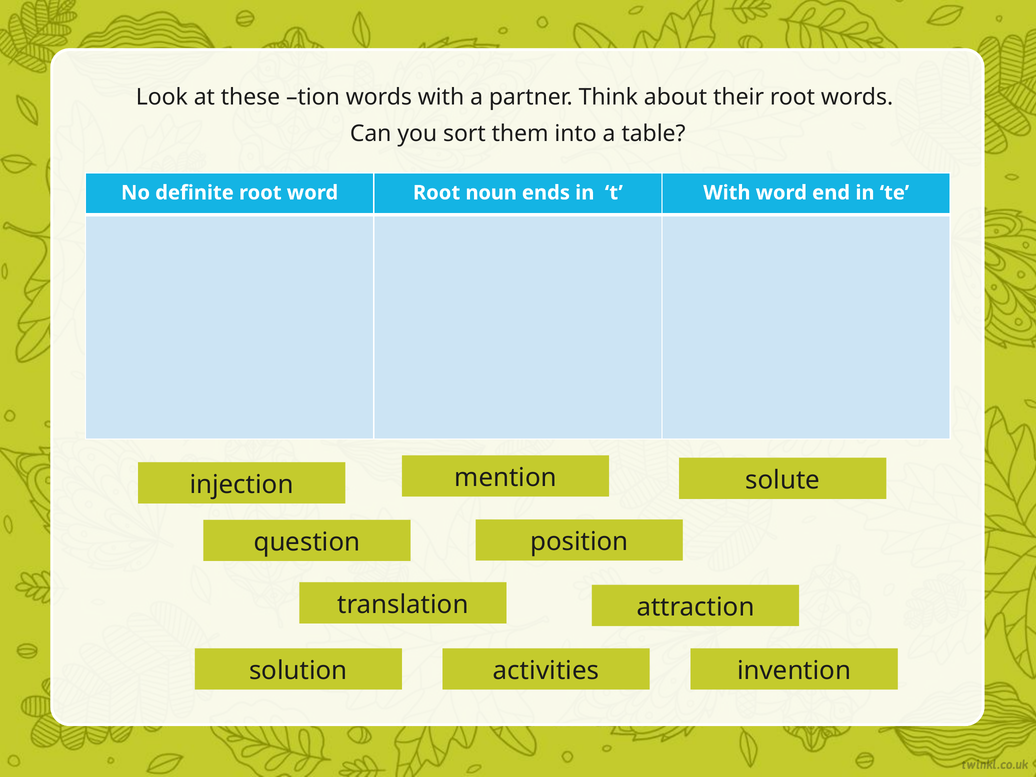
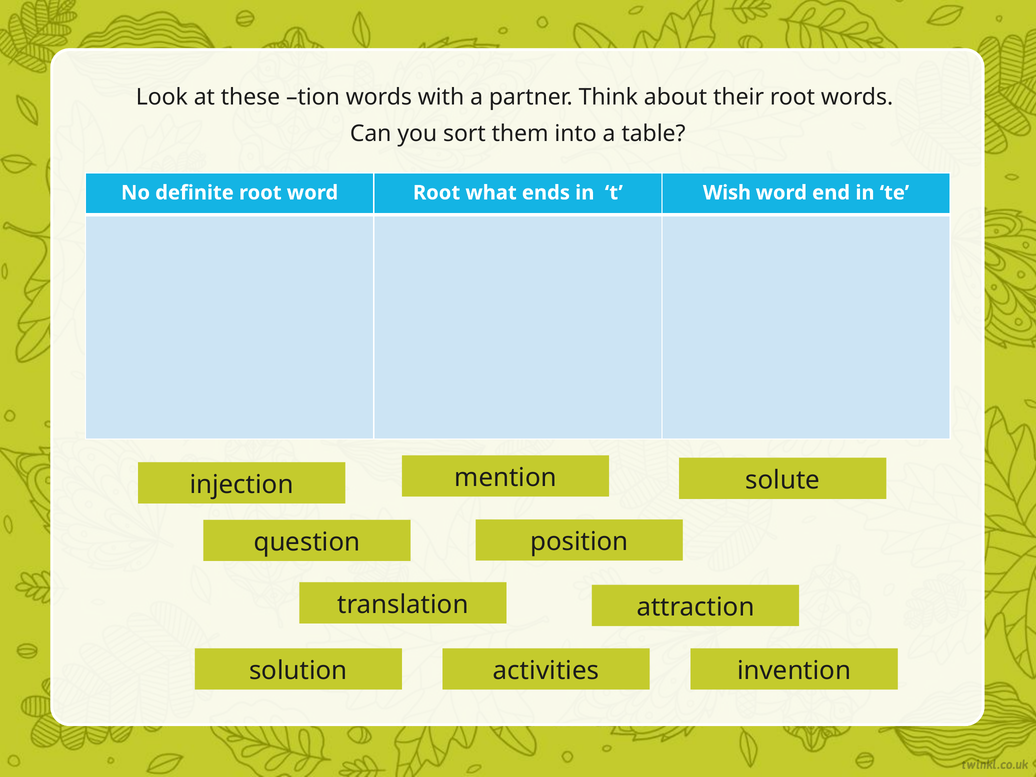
noun: noun -> what
t With: With -> Wish
